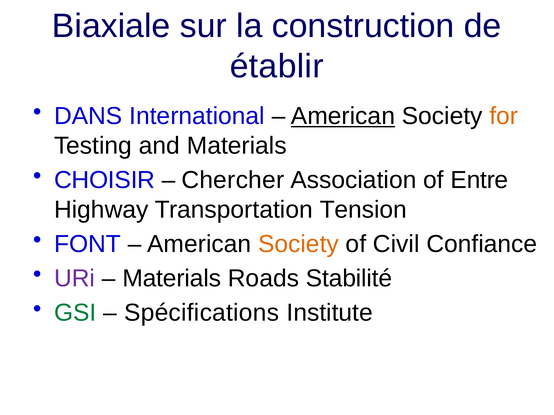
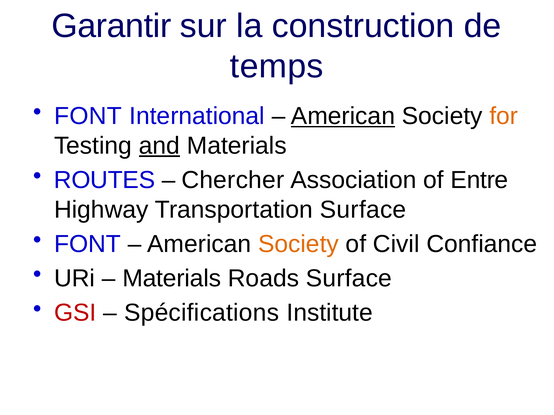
Biaxiale: Biaxiale -> Garantir
établir: établir -> temps
DANS at (88, 116): DANS -> FONT
and underline: none -> present
CHOISIR: CHOISIR -> ROUTES
Transportation Tension: Tension -> Surface
URi colour: purple -> black
Roads Stabilité: Stabilité -> Surface
GSI colour: green -> red
